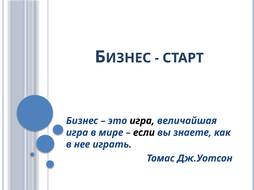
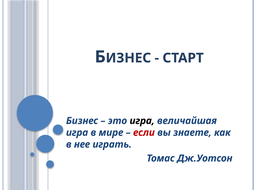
если colour: black -> red
